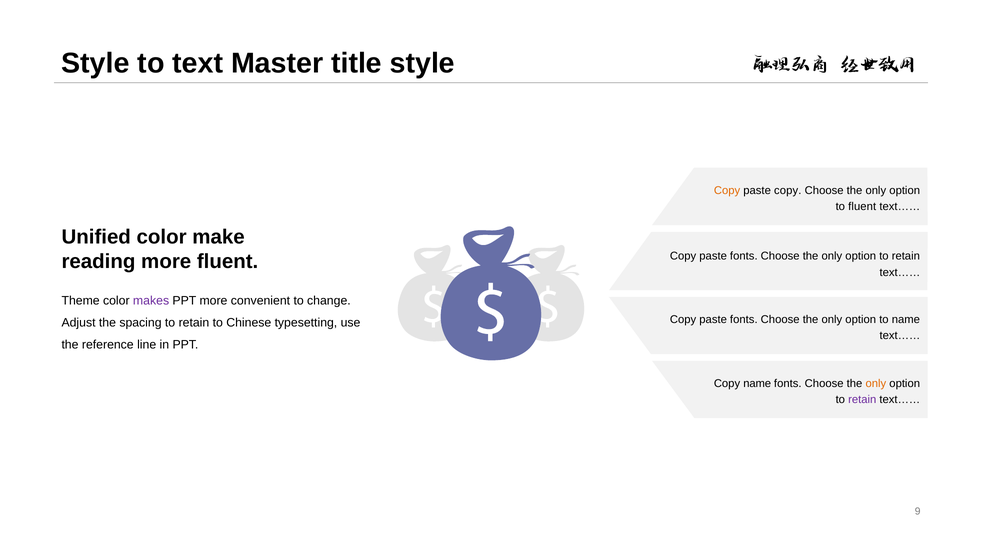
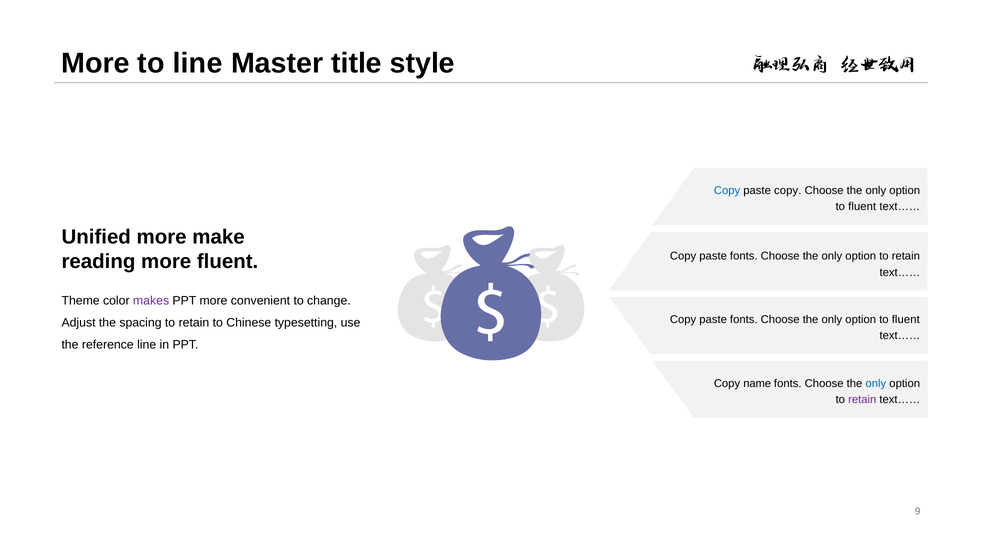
Style at (95, 64): Style -> More
to text: text -> line
Copy at (727, 191) colour: orange -> blue
Unified color: color -> more
name at (906, 320): name -> fluent
only at (876, 384) colour: orange -> blue
